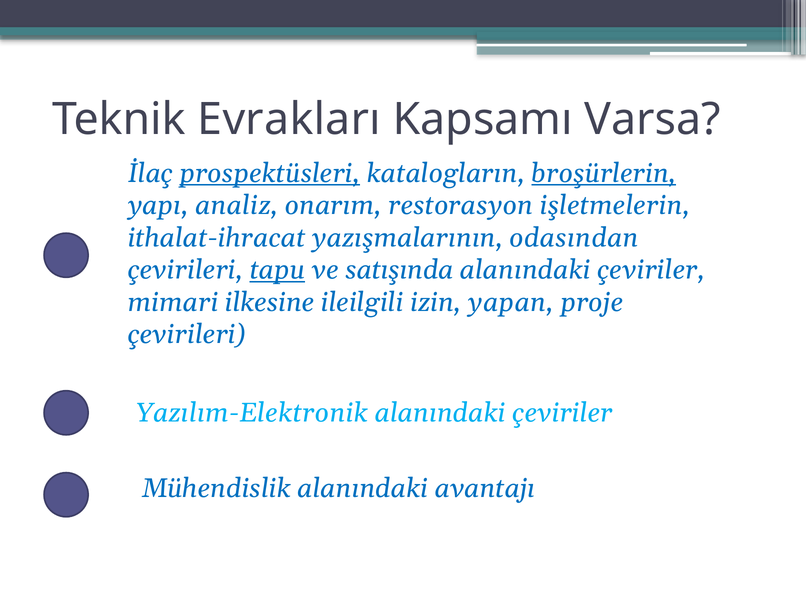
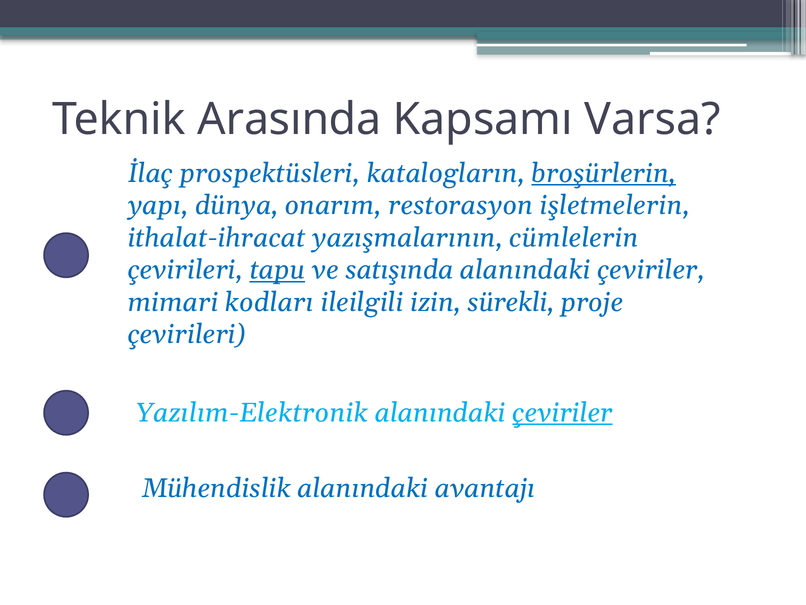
Evrakları: Evrakları -> Arasında
prospektüsleri underline: present -> none
analiz: analiz -> dünya
odasından: odasından -> cümlelerin
ilkesine: ilkesine -> kodları
yapan: yapan -> sürekli
çeviriler at (562, 412) underline: none -> present
